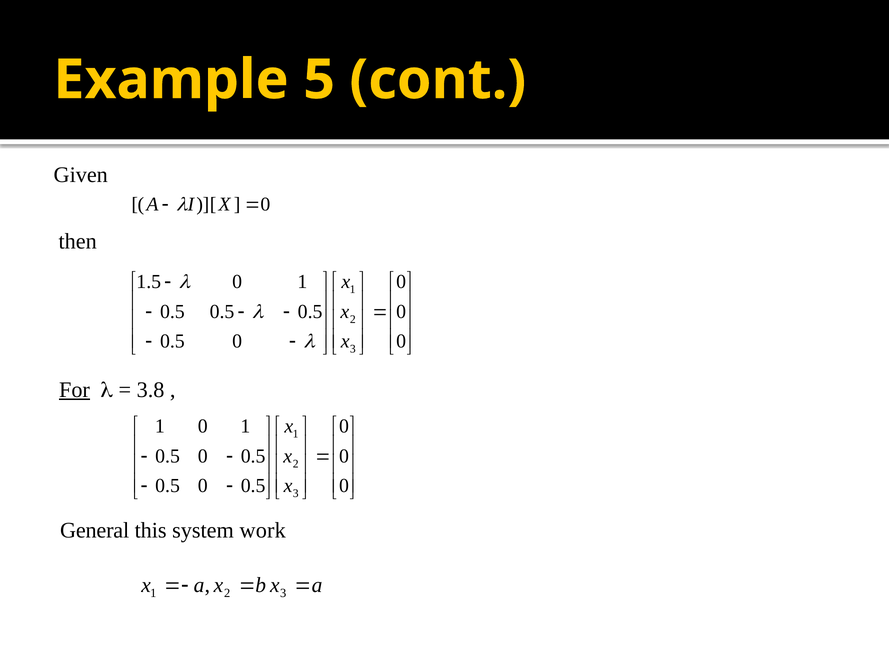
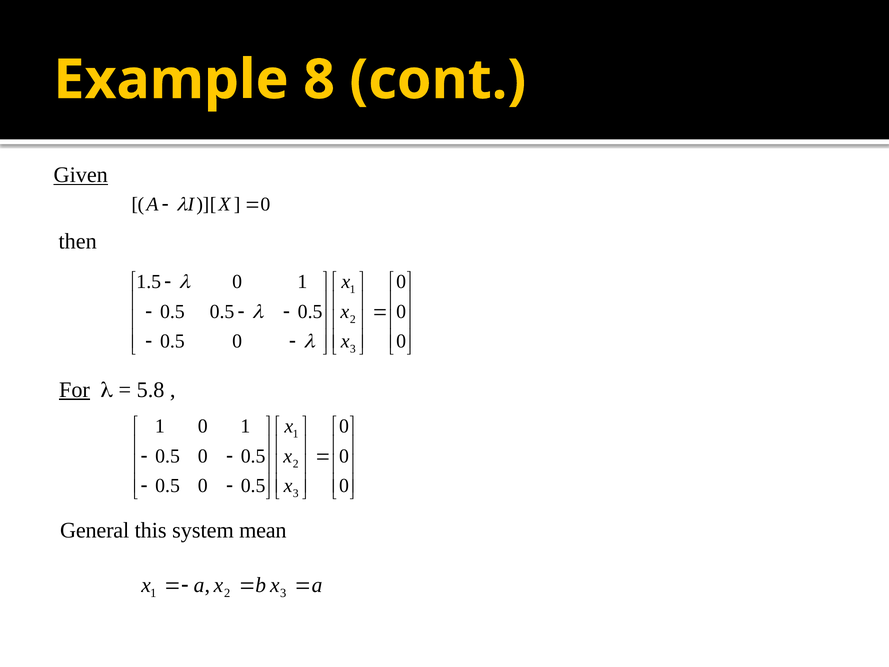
Example 5: 5 -> 8
Given underline: none -> present
3.8: 3.8 -> 5.8
work: work -> mean
